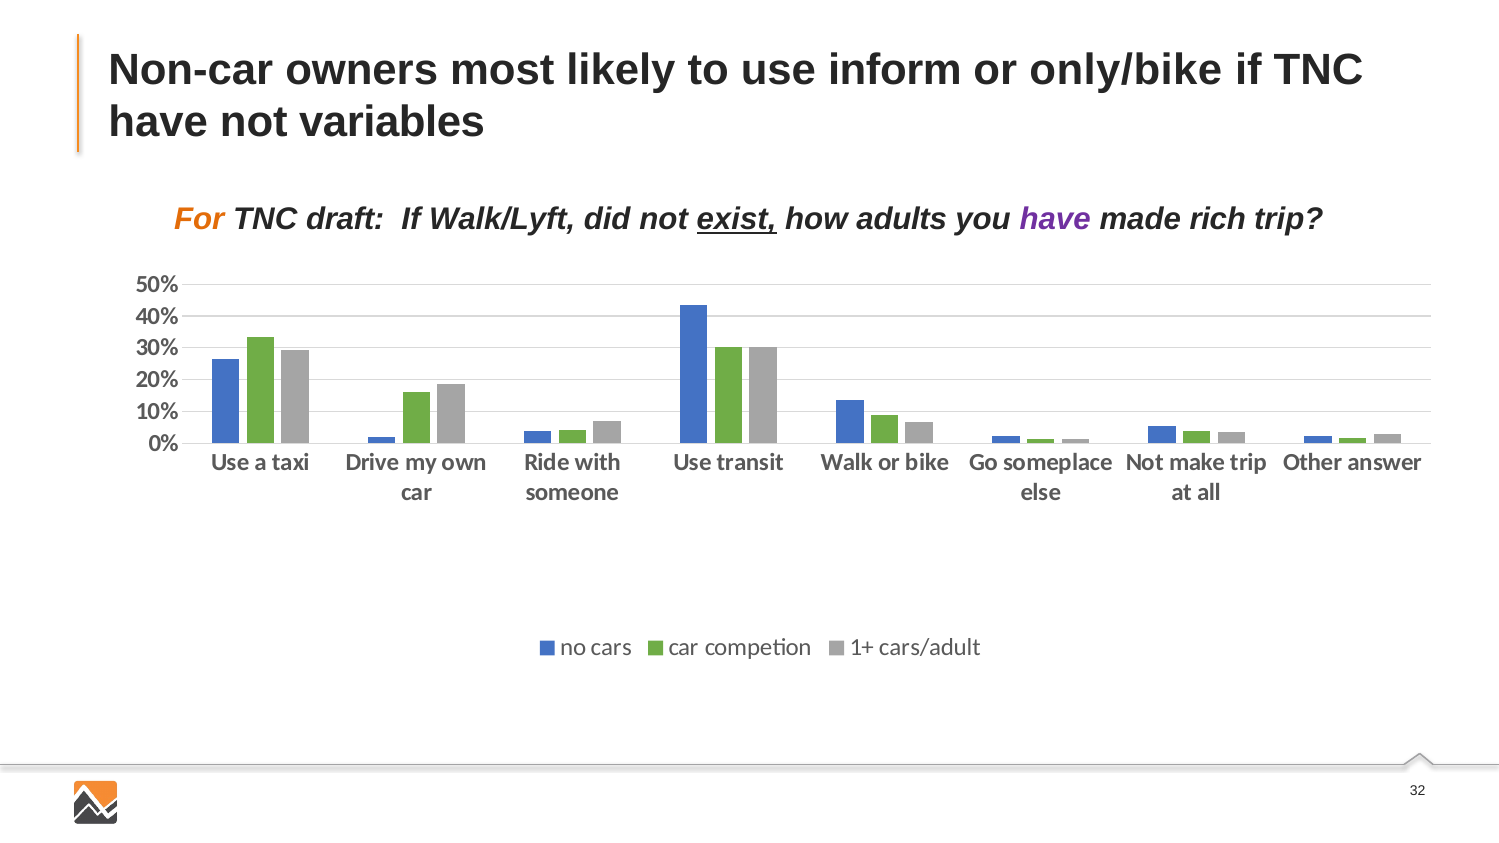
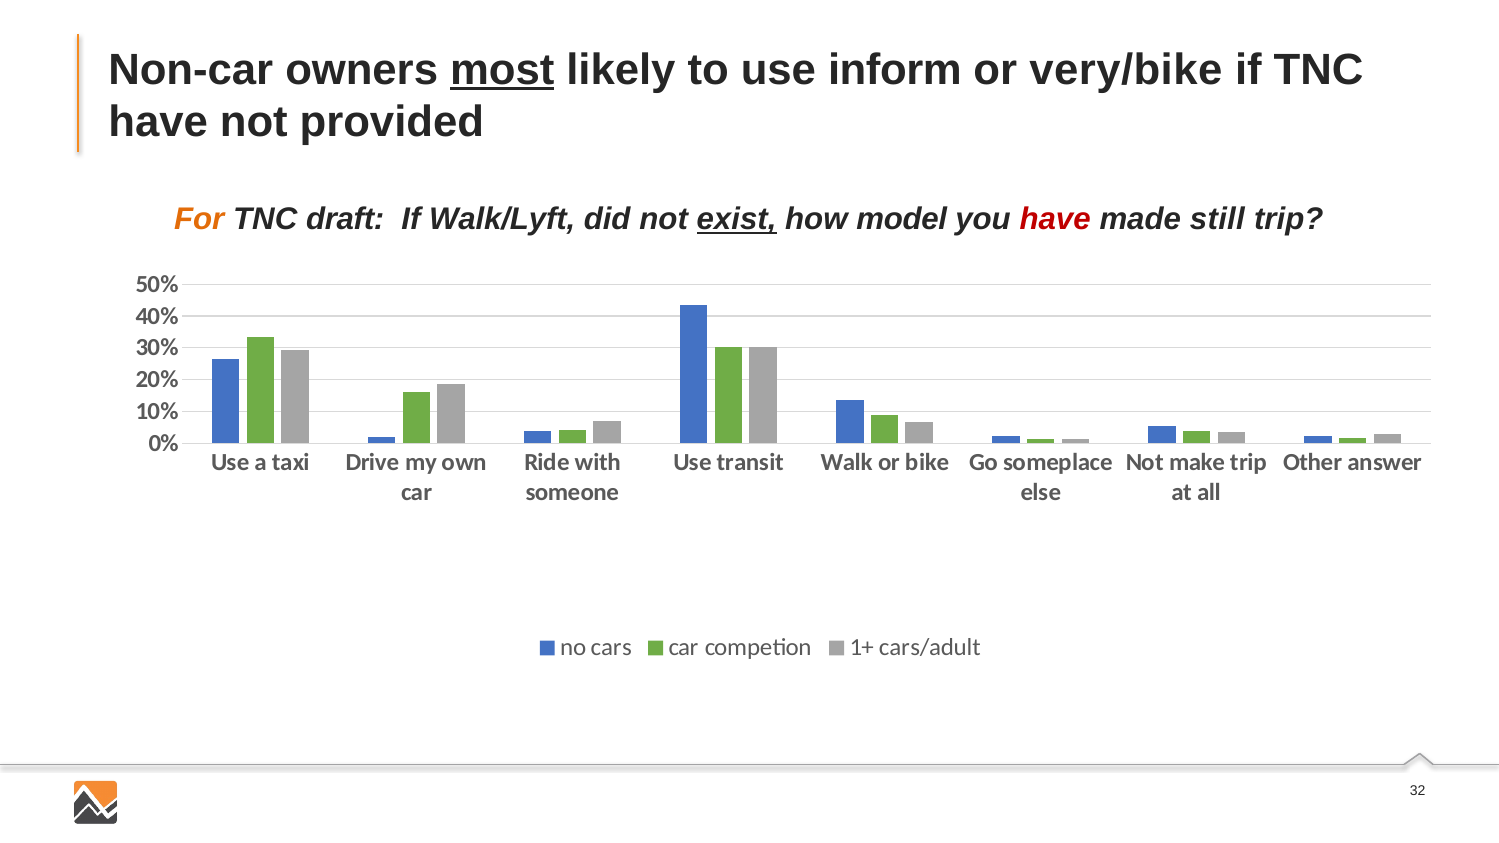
most underline: none -> present
only/bike: only/bike -> very/bike
variables: variables -> provided
adults: adults -> model
have at (1055, 220) colour: purple -> red
rich: rich -> still
